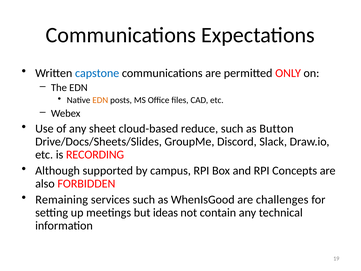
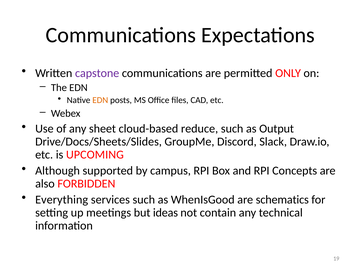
capstone colour: blue -> purple
Button: Button -> Output
RECORDING: RECORDING -> UPCOMING
Remaining: Remaining -> Everything
challenges: challenges -> schematics
